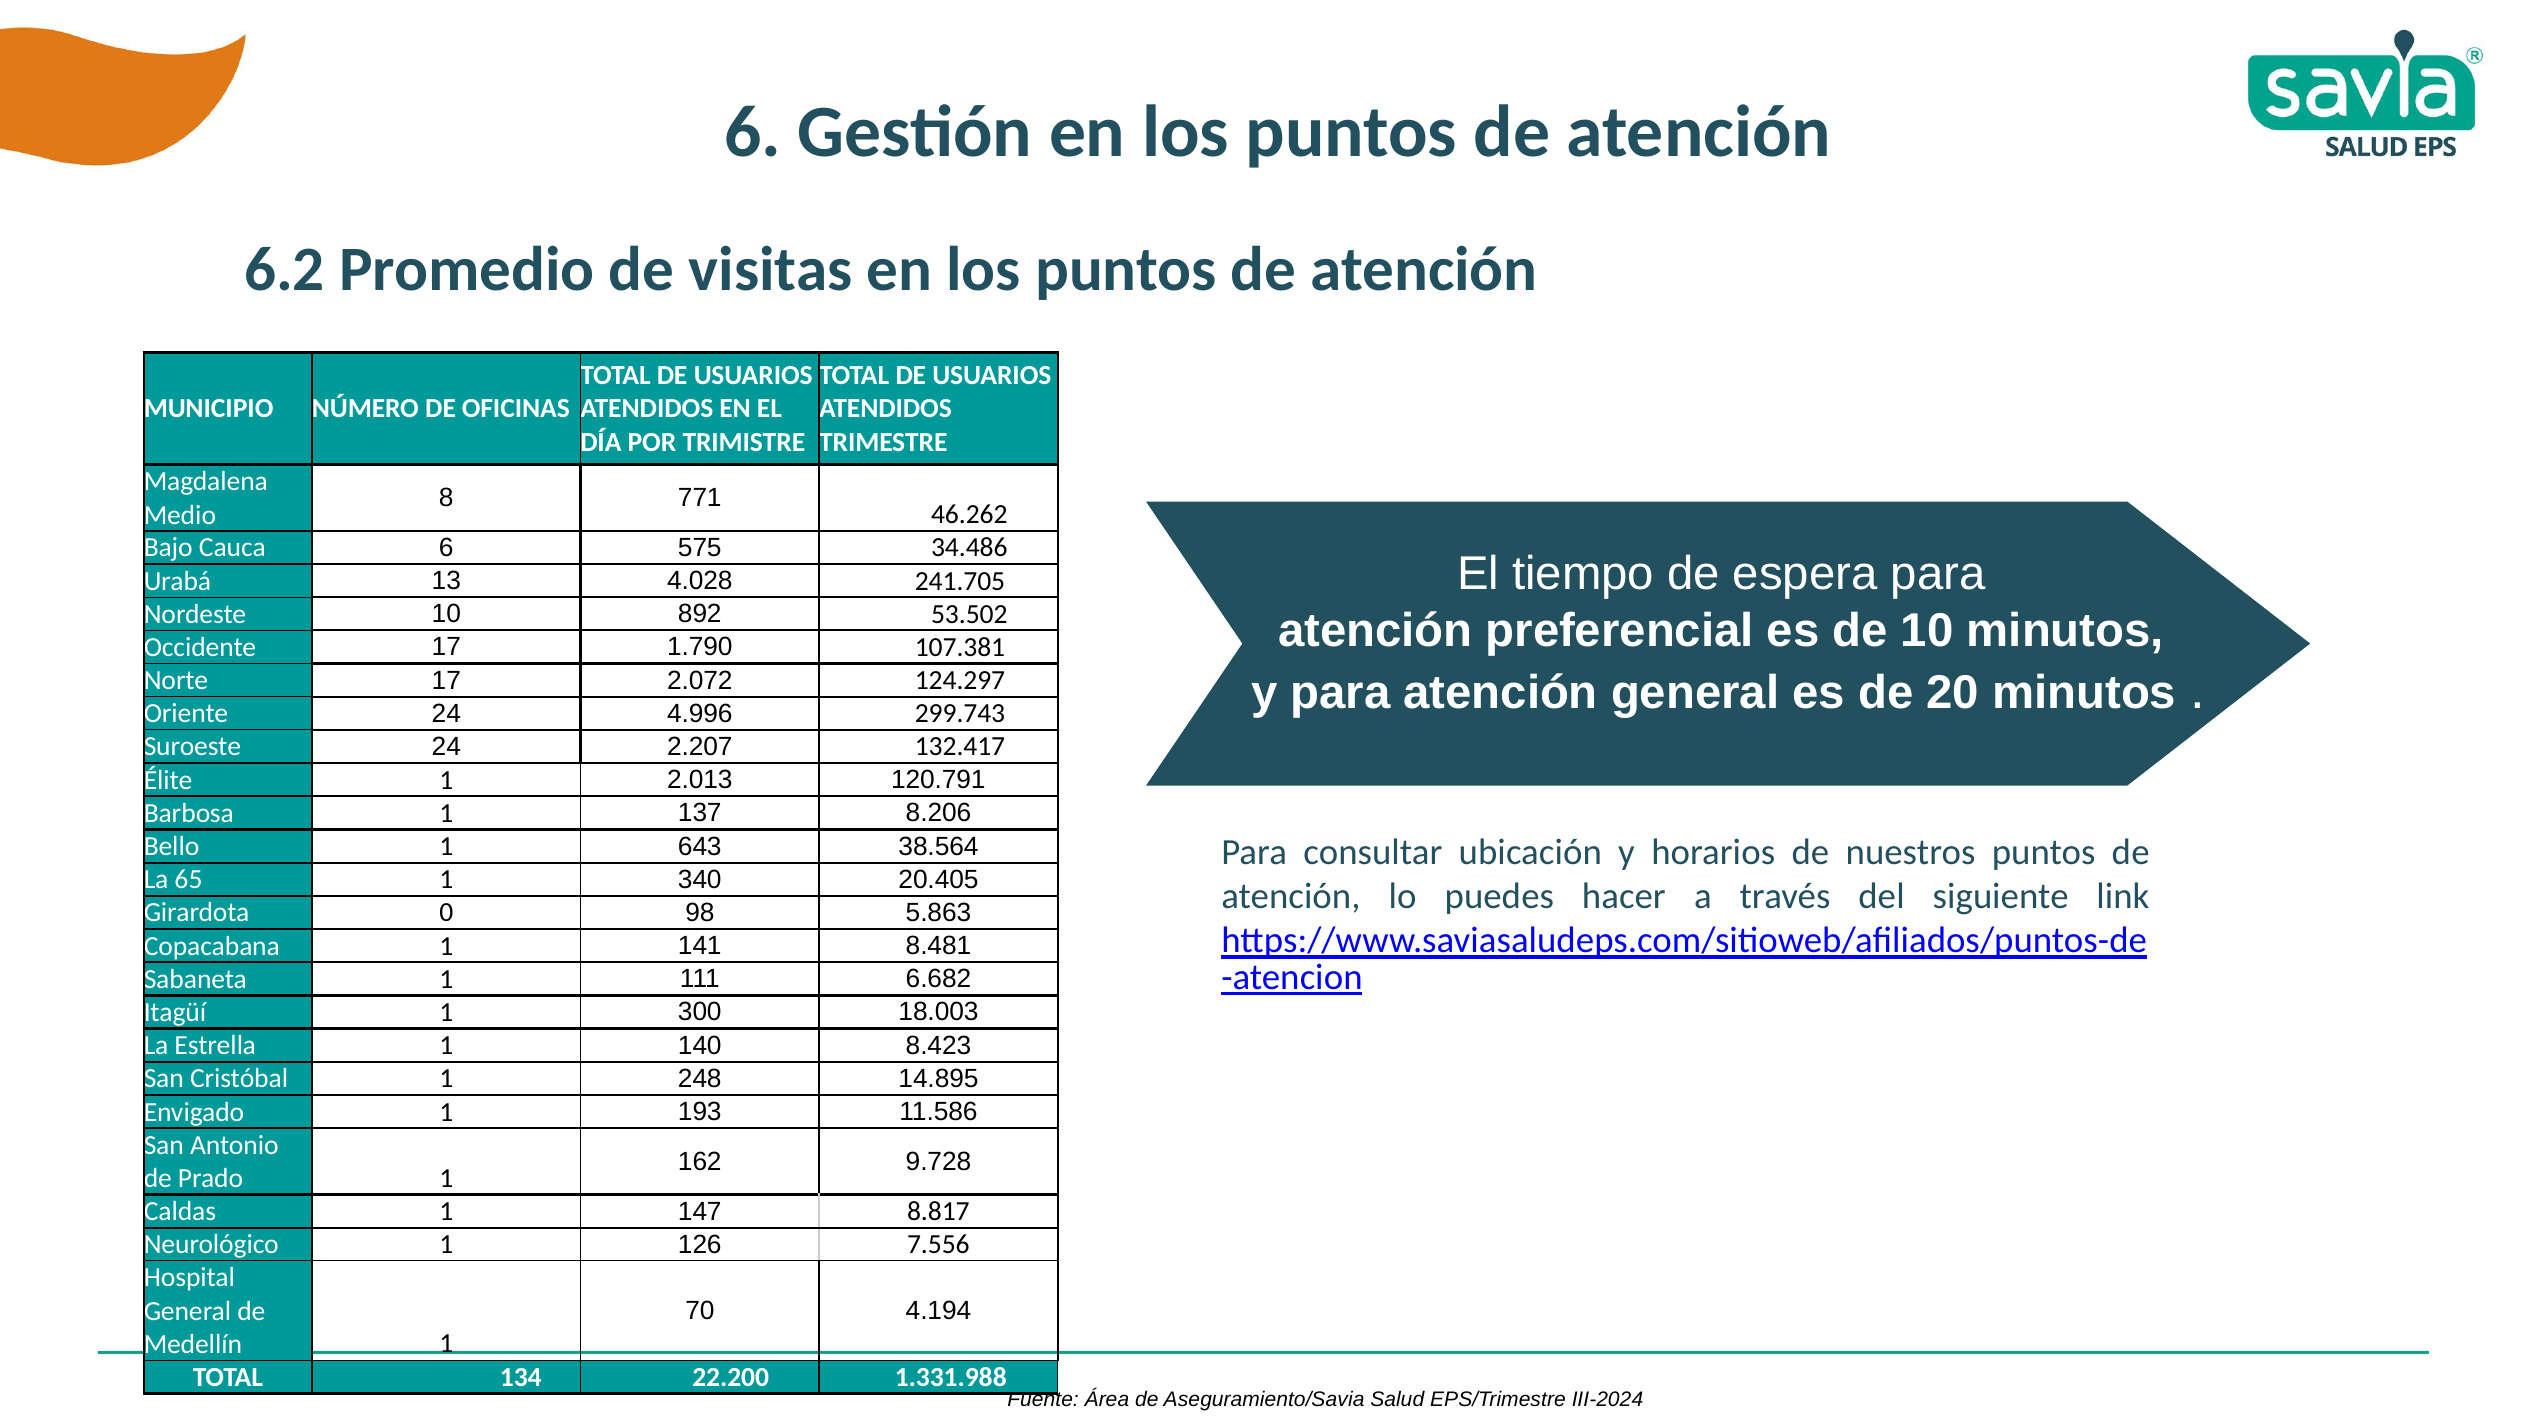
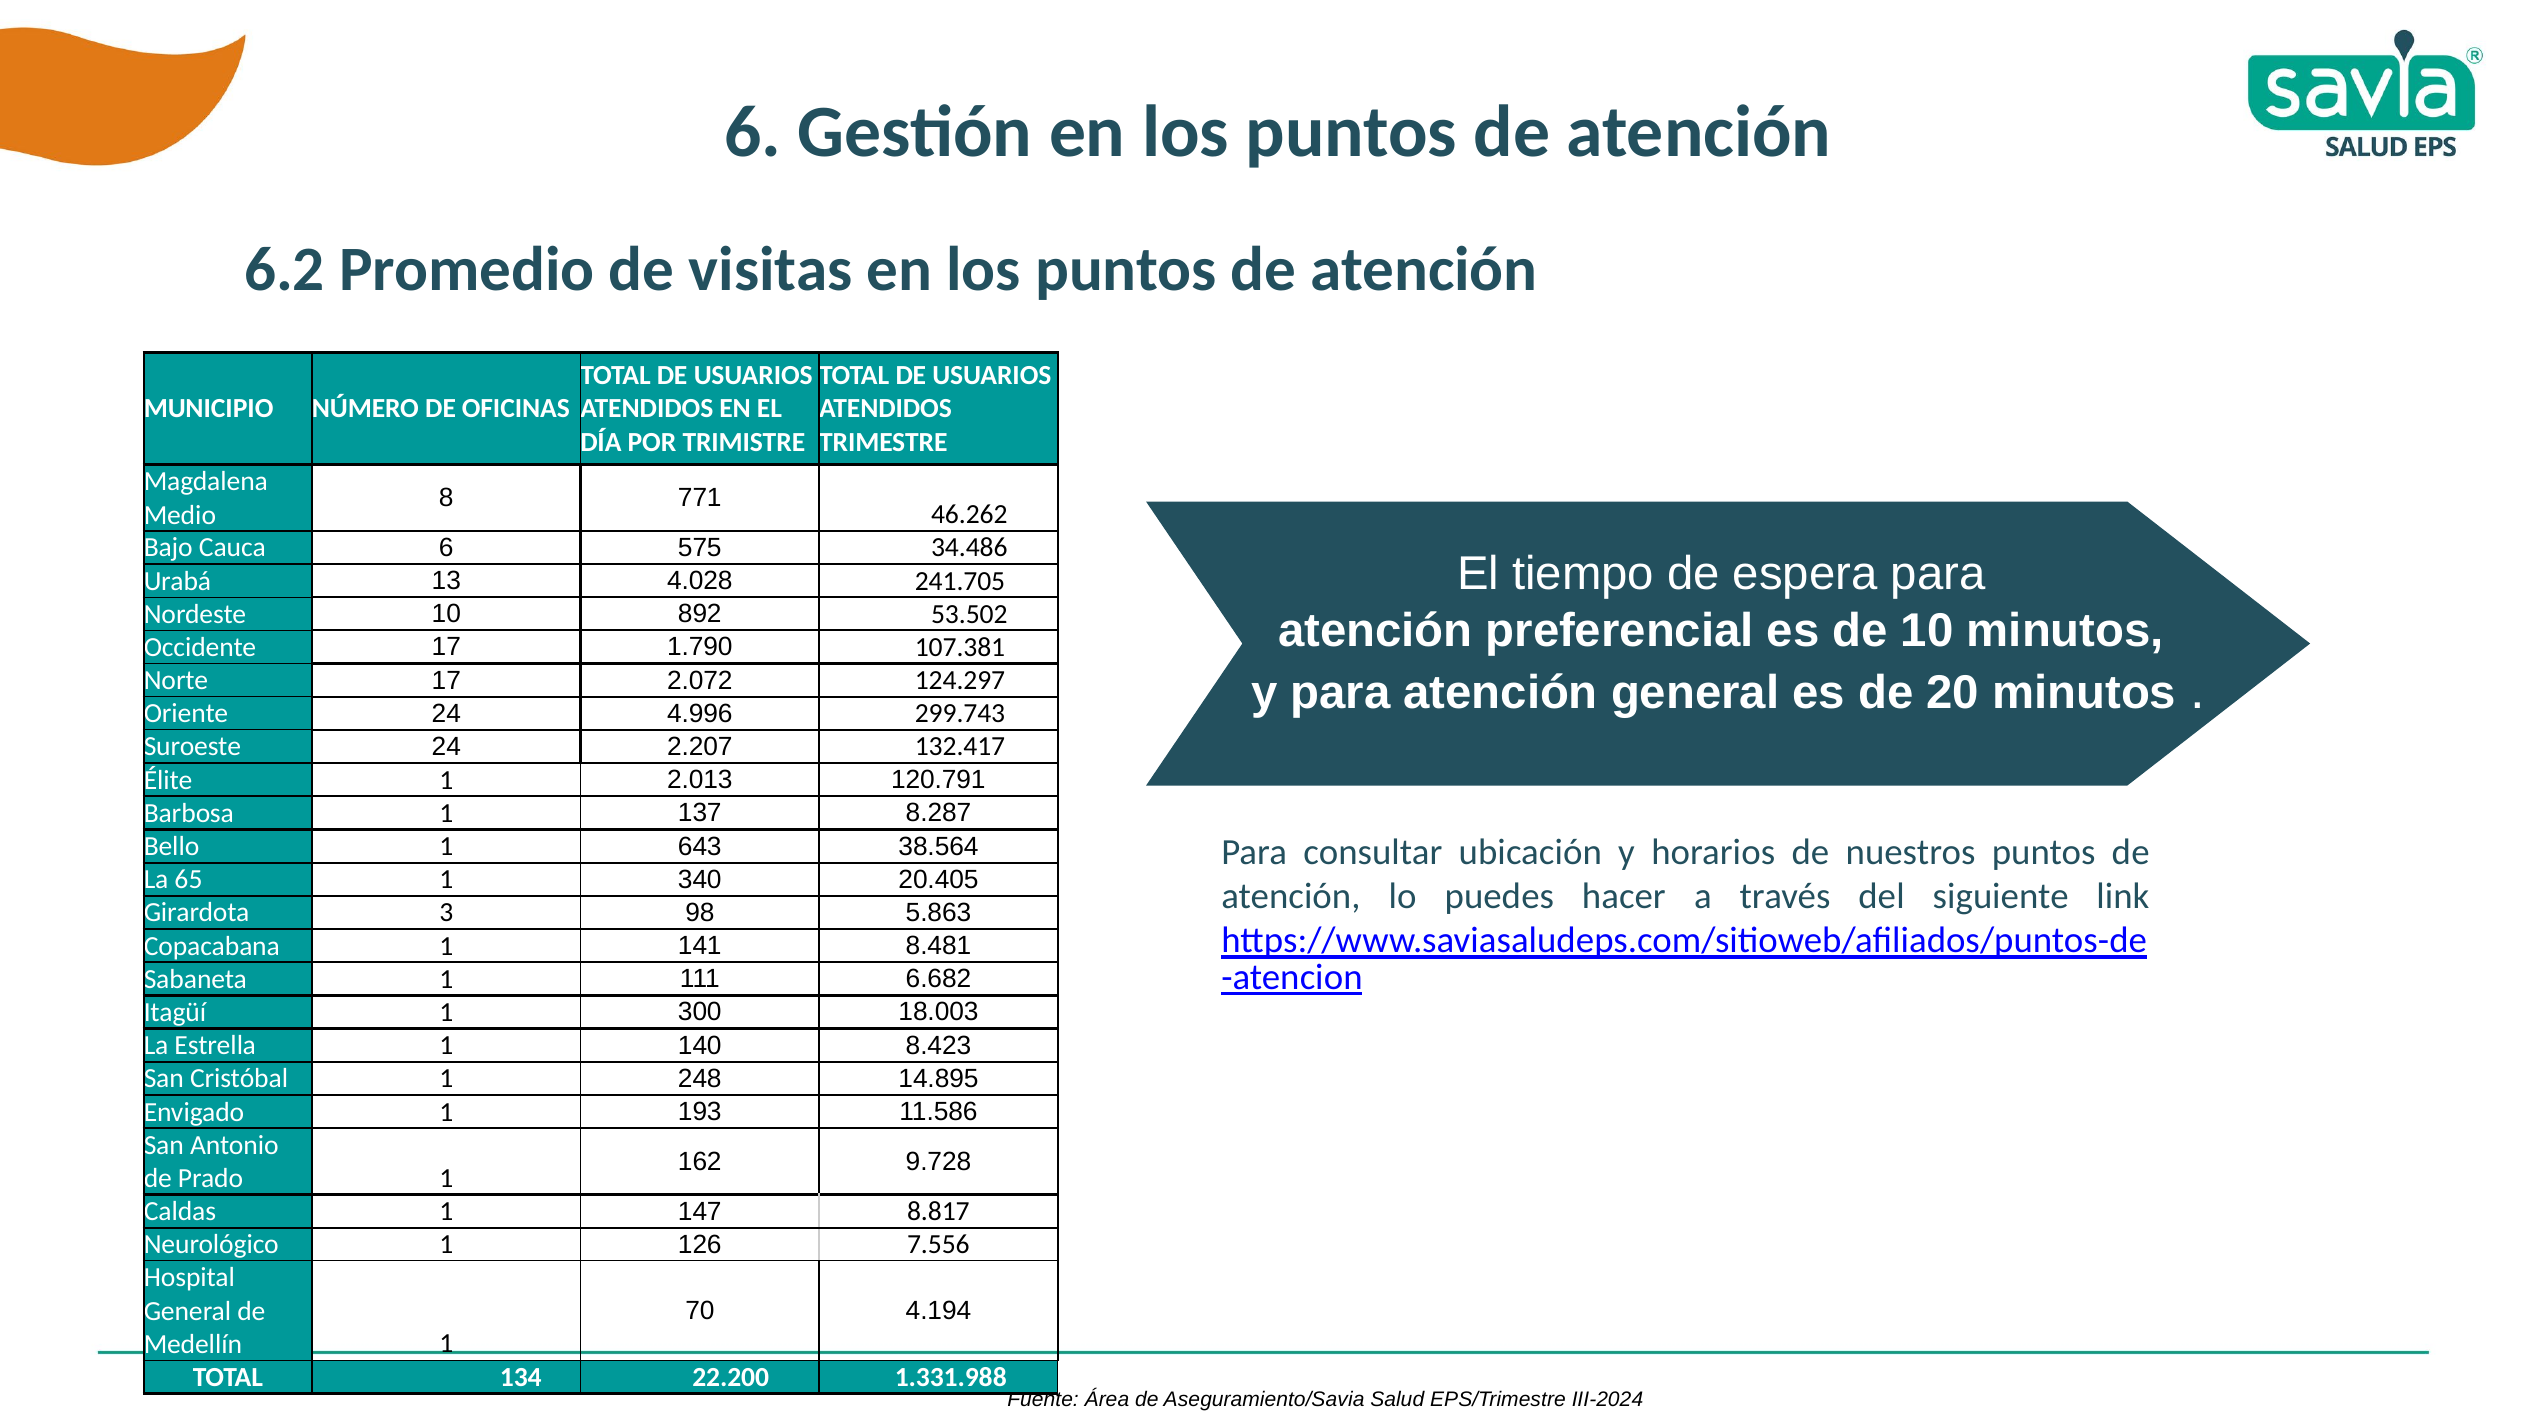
8.206: 8.206 -> 8.287
0: 0 -> 3
